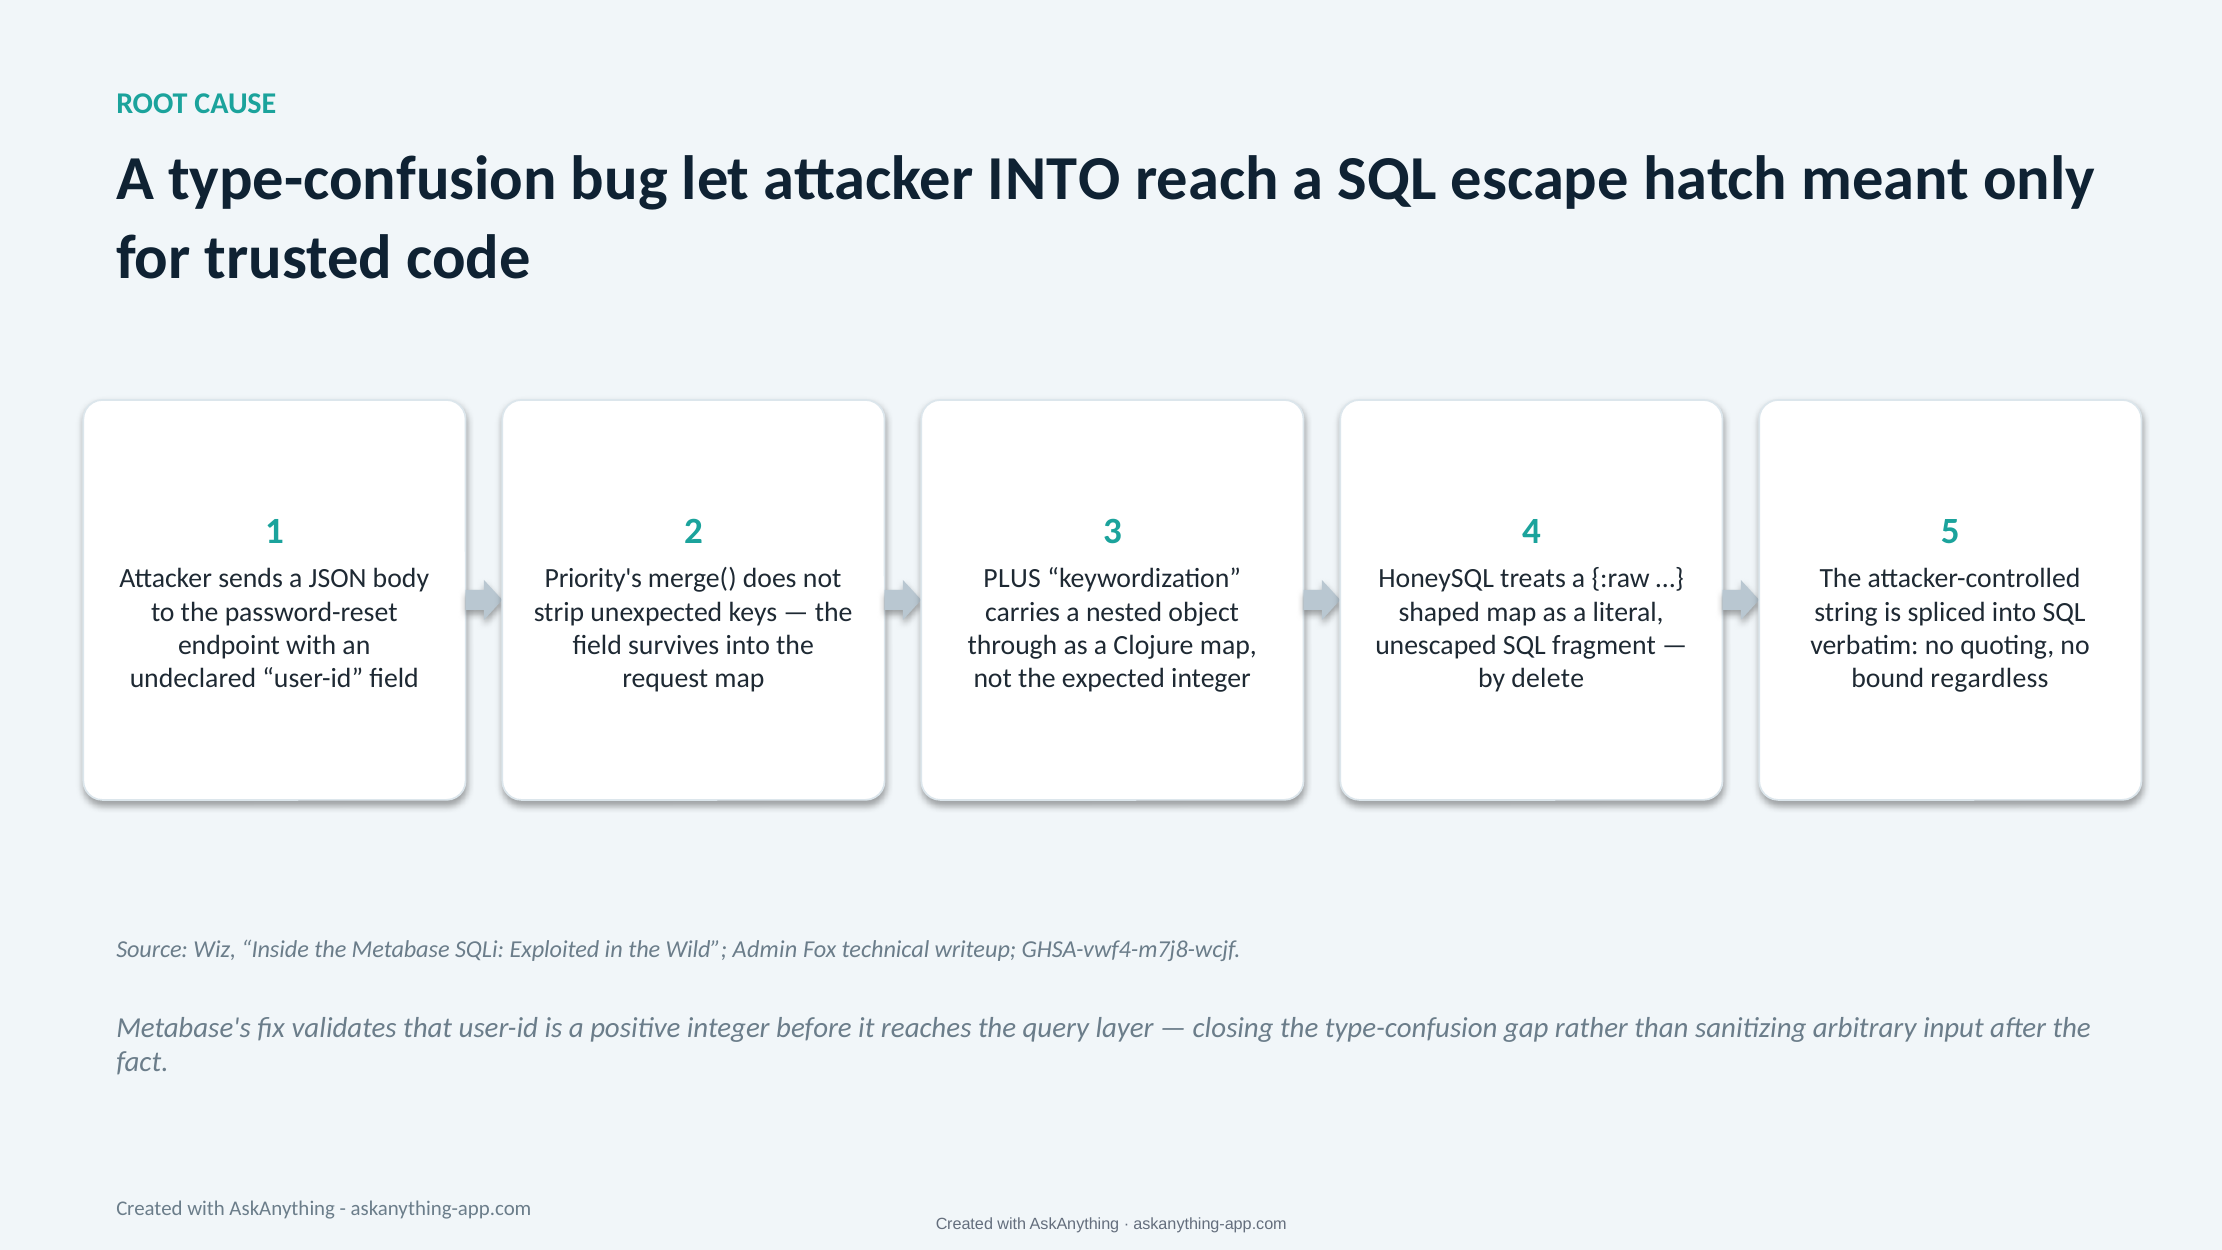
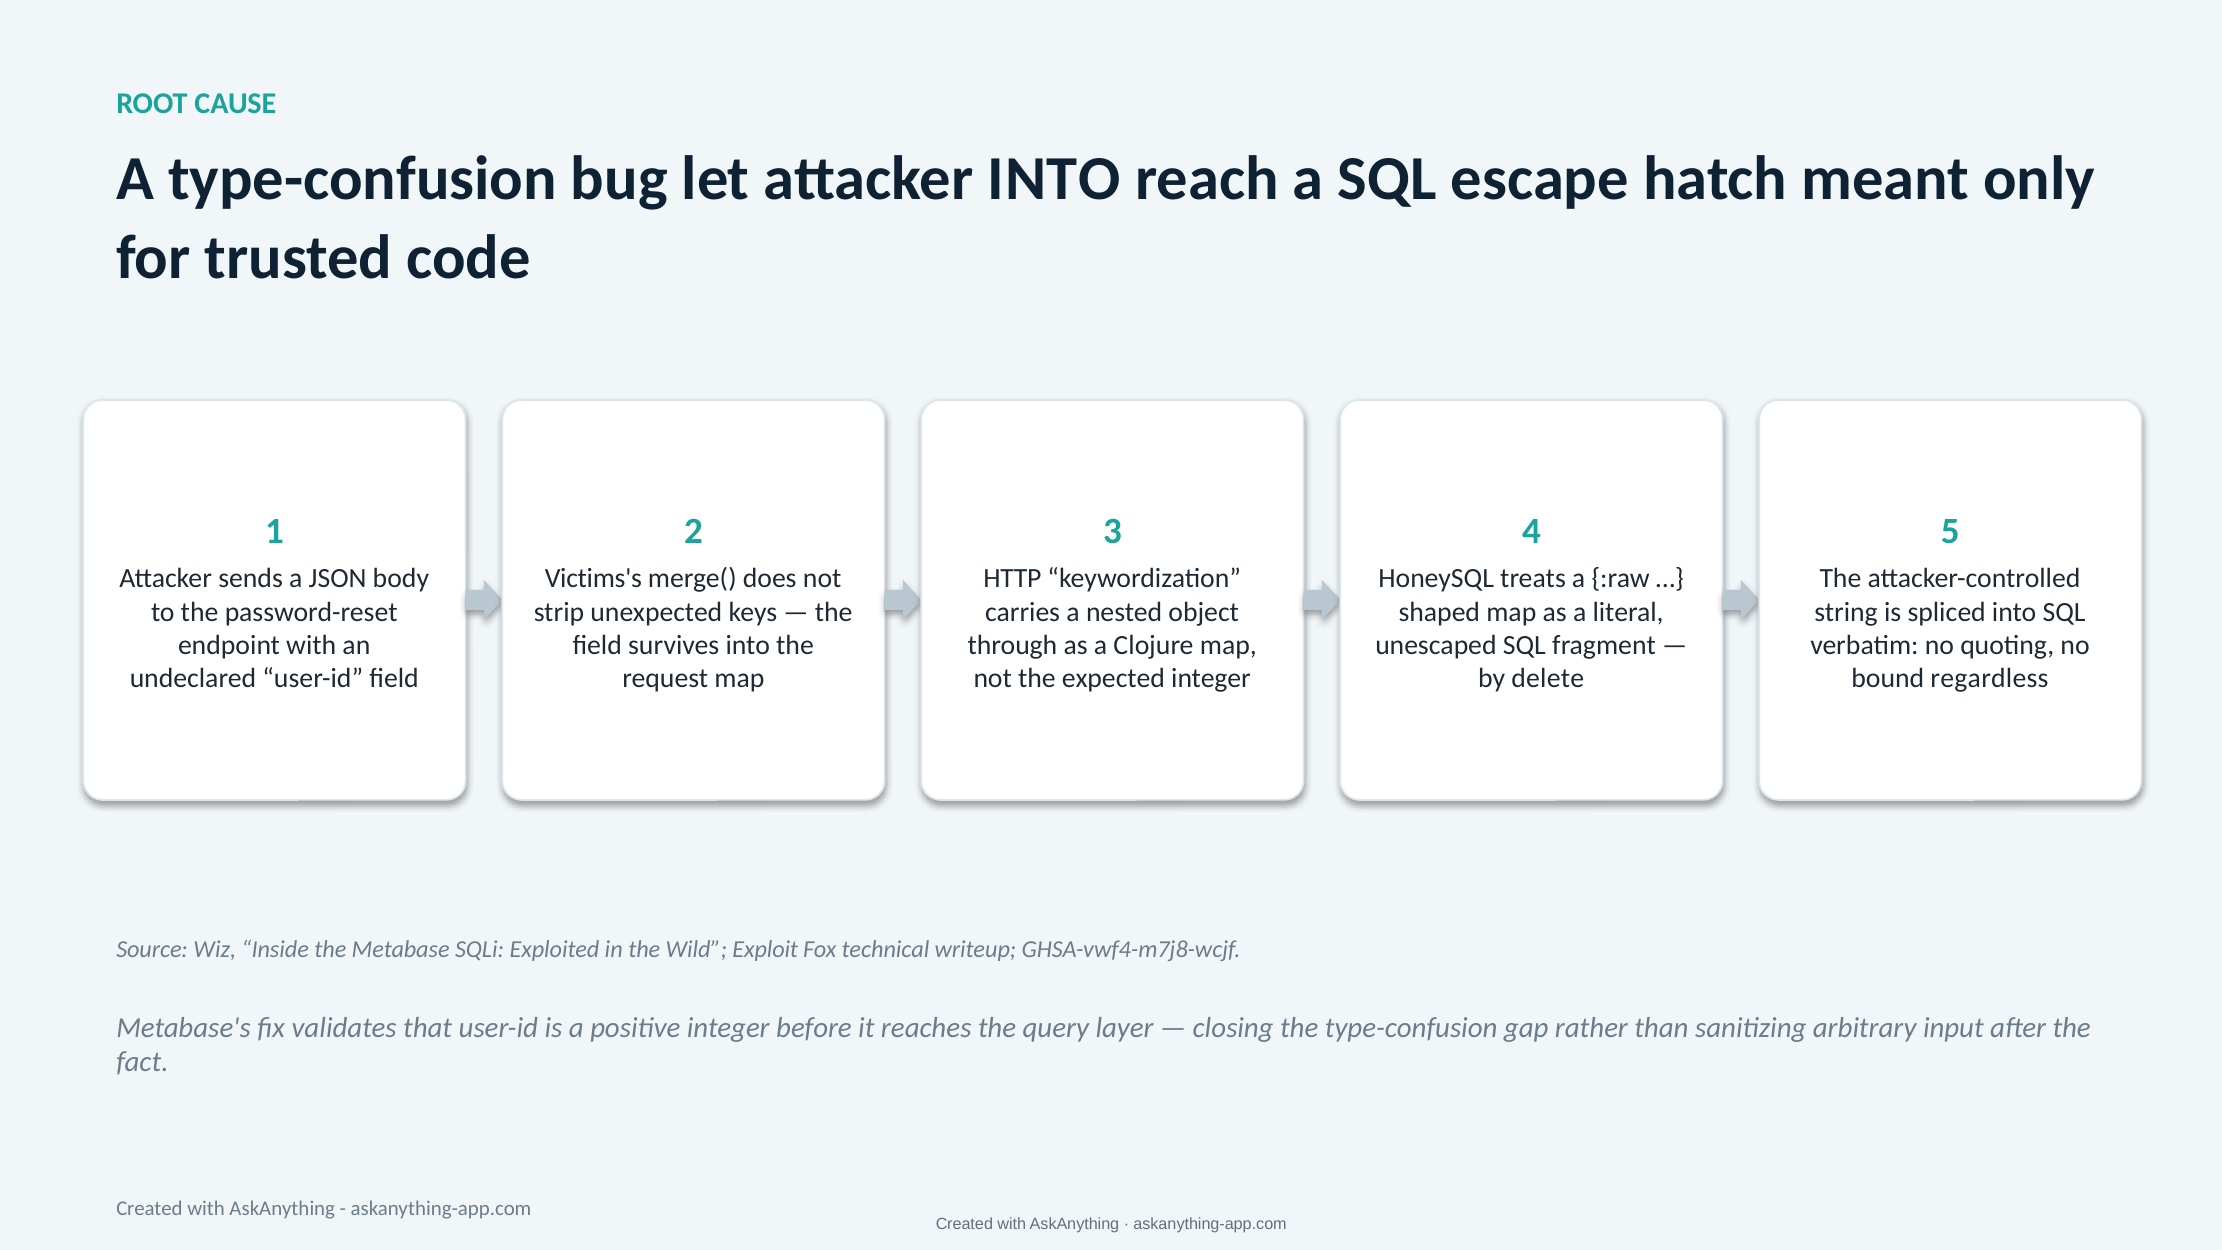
Priority's: Priority's -> Victims's
PLUS: PLUS -> HTTP
Admin: Admin -> Exploit
